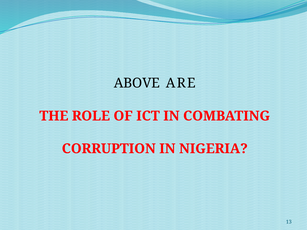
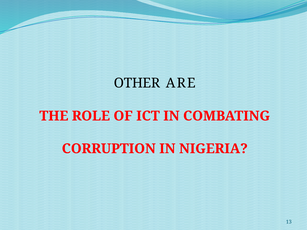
ABOVE: ABOVE -> OTHER
